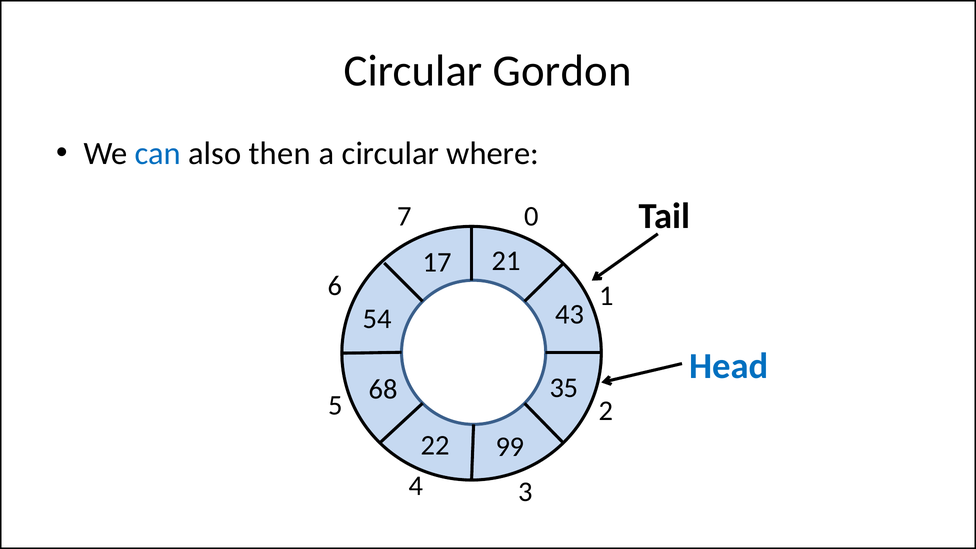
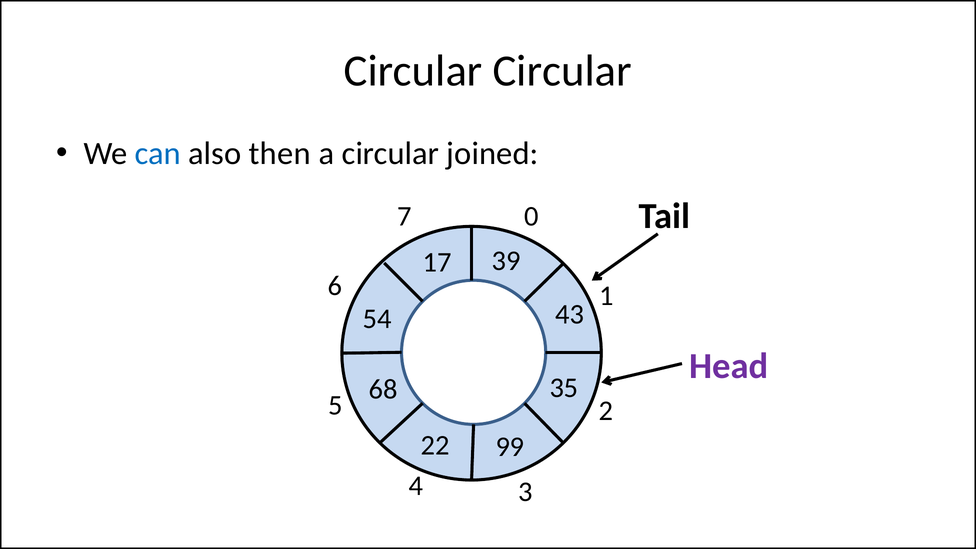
Circular Gordon: Gordon -> Circular
where: where -> joined
21: 21 -> 39
Head colour: blue -> purple
